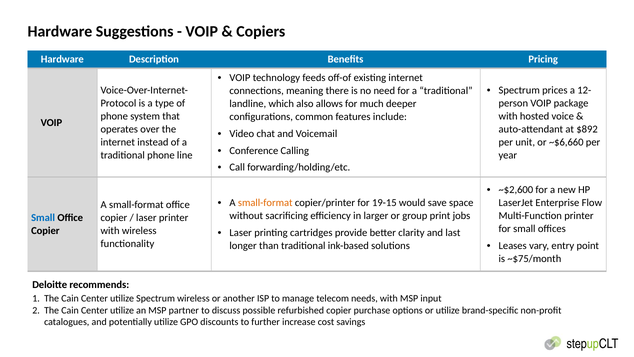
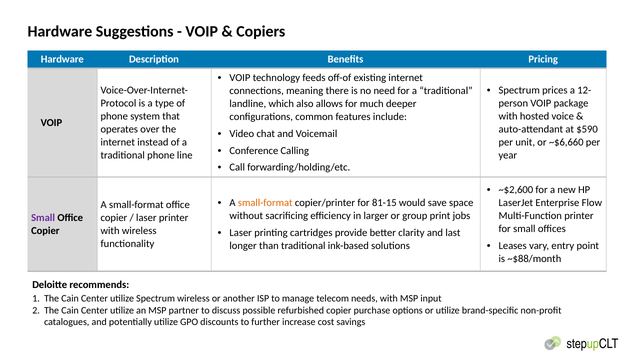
$892: $892 -> $590
19-15: 19-15 -> 81-15
Small at (43, 218) colour: blue -> purple
~$75/month: ~$75/month -> ~$88/month
